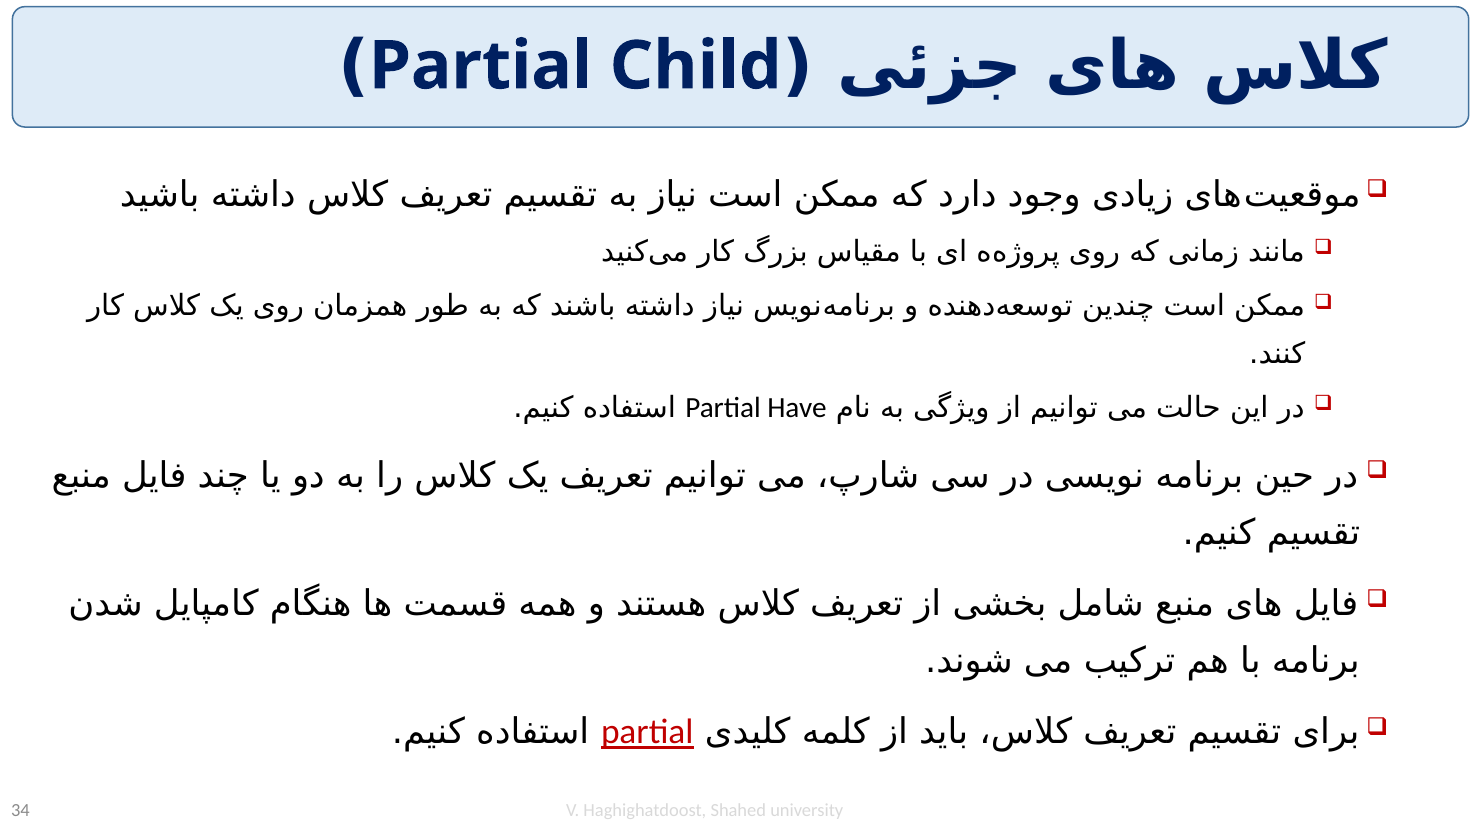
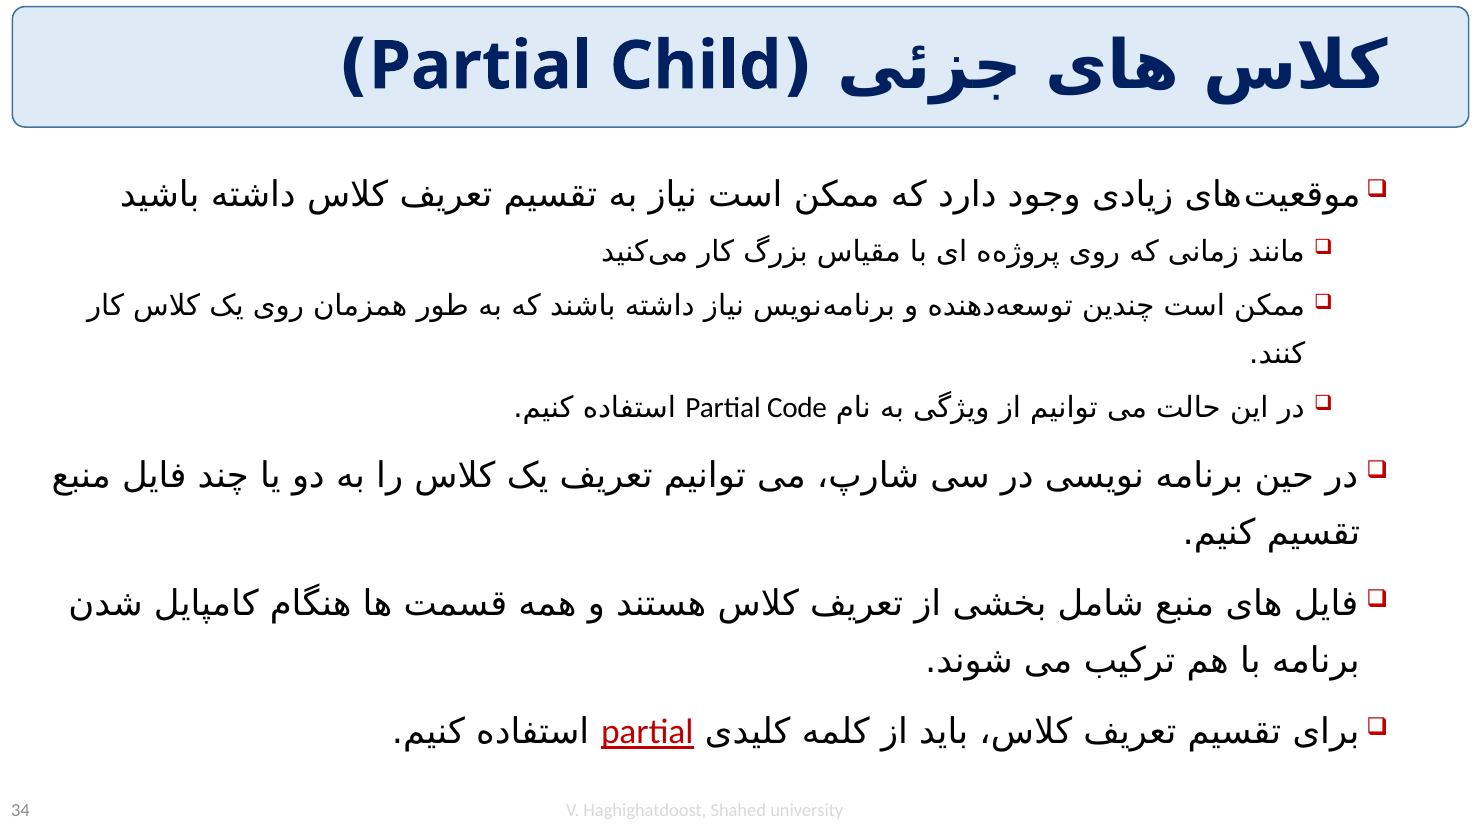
Have: Have -> Code
